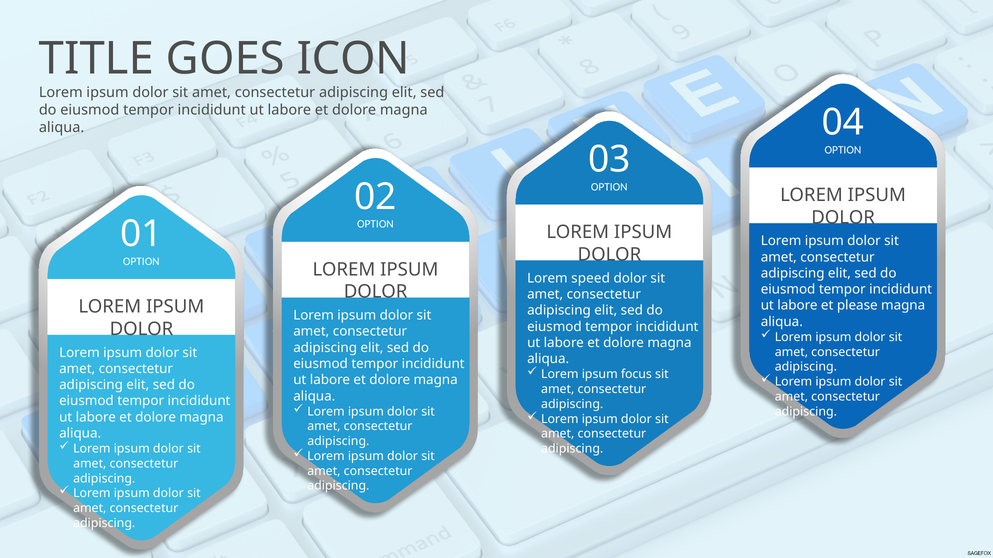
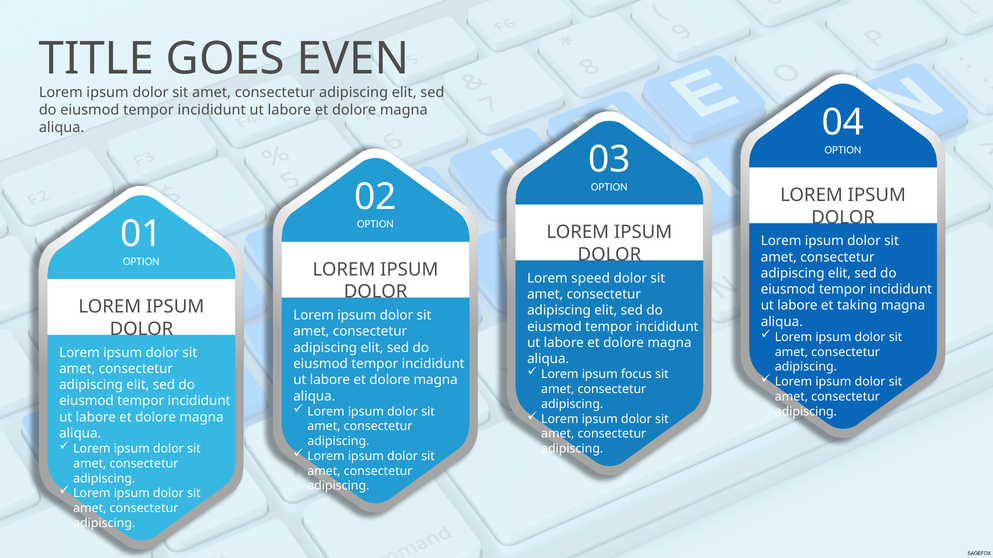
ICON: ICON -> EVEN
please: please -> taking
